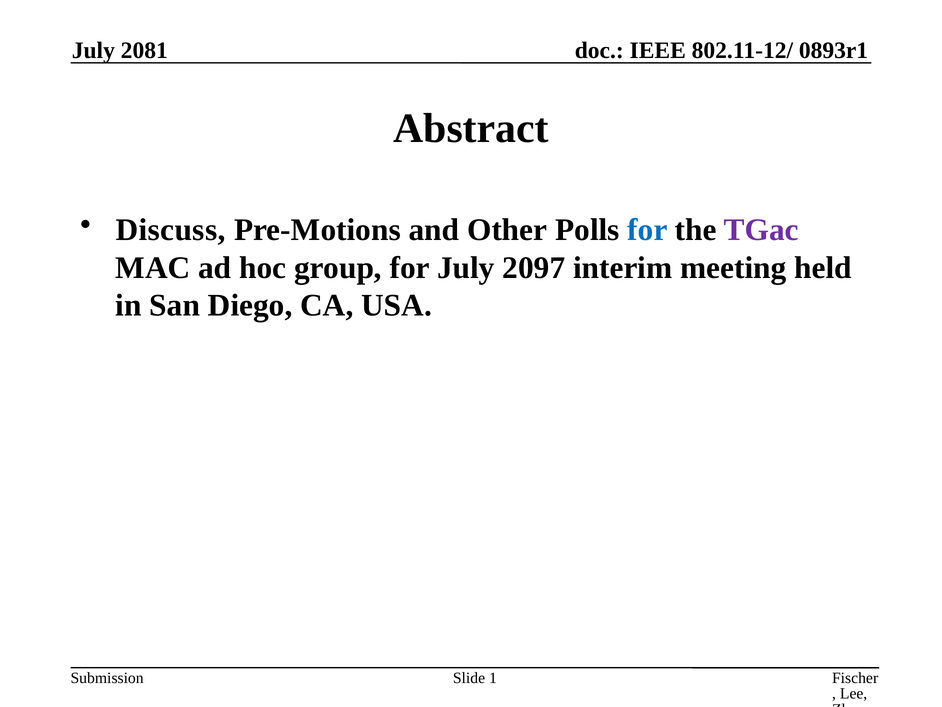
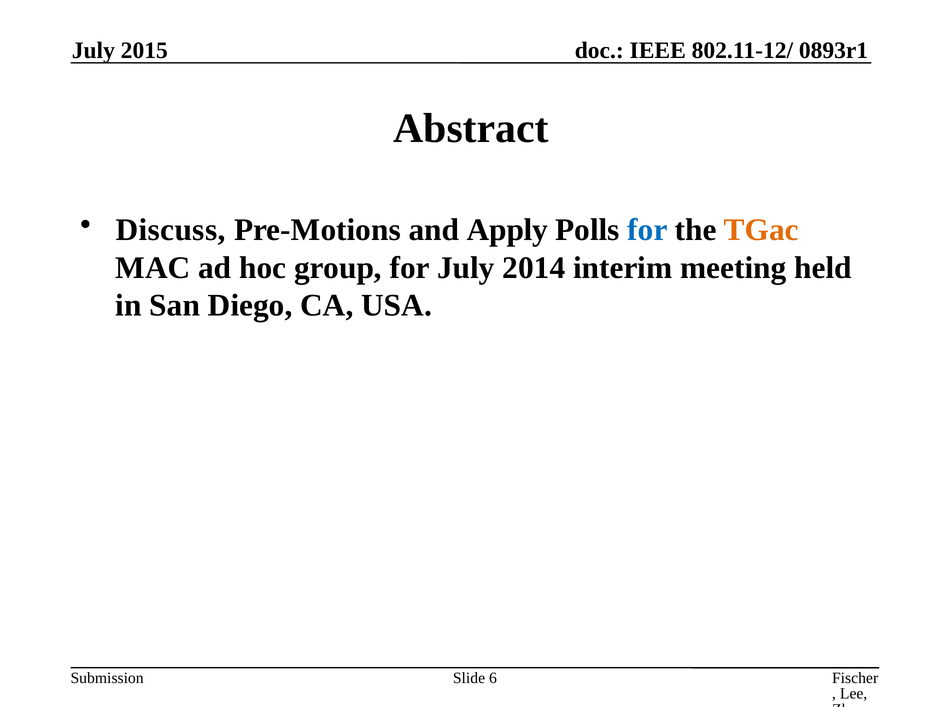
2081: 2081 -> 2015
Other: Other -> Apply
TGac colour: purple -> orange
2097: 2097 -> 2014
1: 1 -> 6
